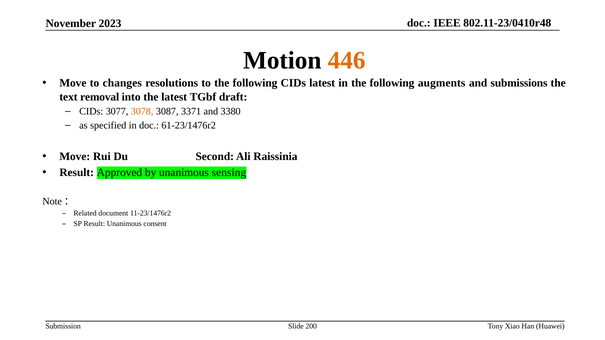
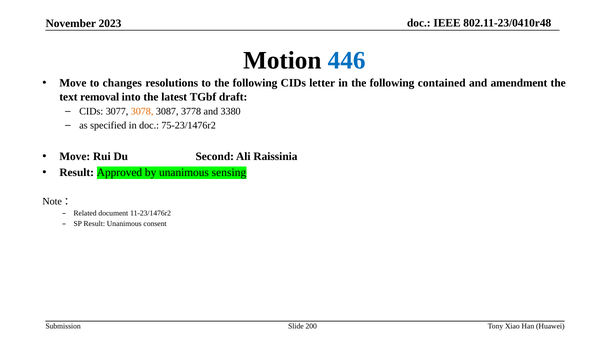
446 colour: orange -> blue
CIDs latest: latest -> letter
augments: augments -> contained
submissions: submissions -> amendment
3371: 3371 -> 3778
61-23/1476r2: 61-23/1476r2 -> 75-23/1476r2
